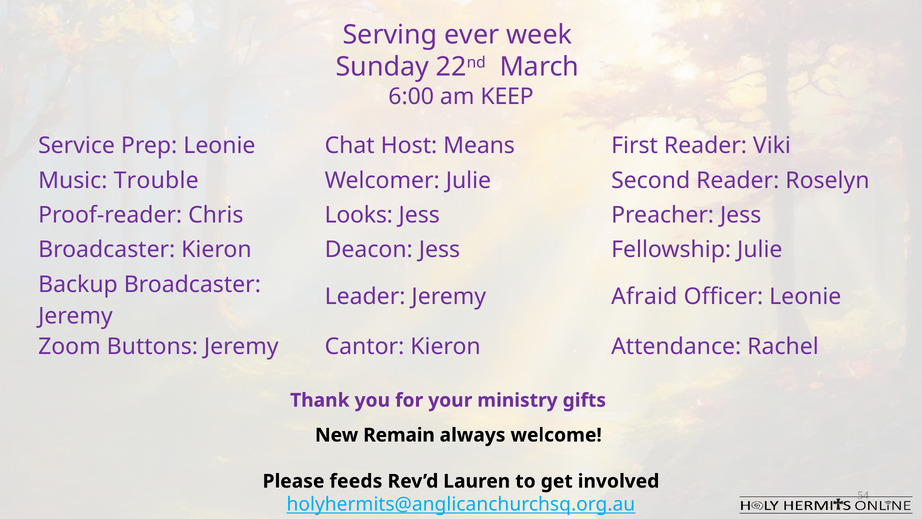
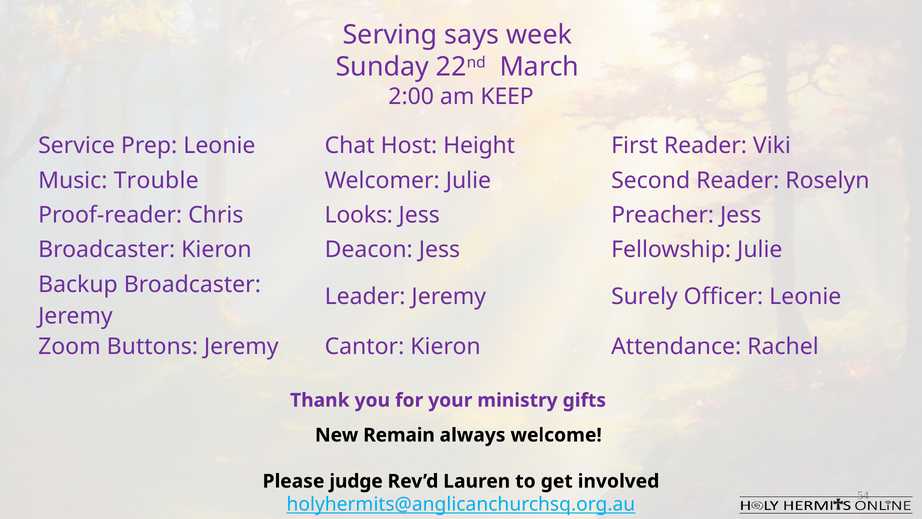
ever: ever -> says
6:00: 6:00 -> 2:00
Means: Means -> Height
Afraid: Afraid -> Surely
feeds: feeds -> judge
